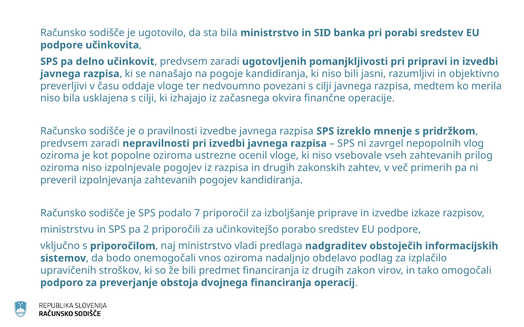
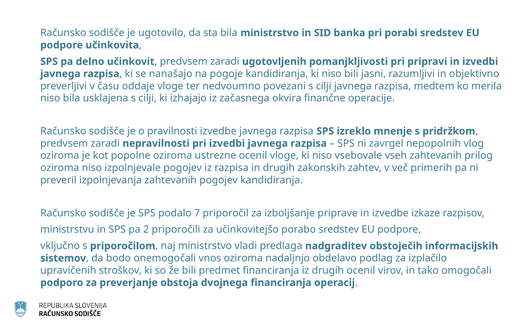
drugih zakon: zakon -> ocenil
